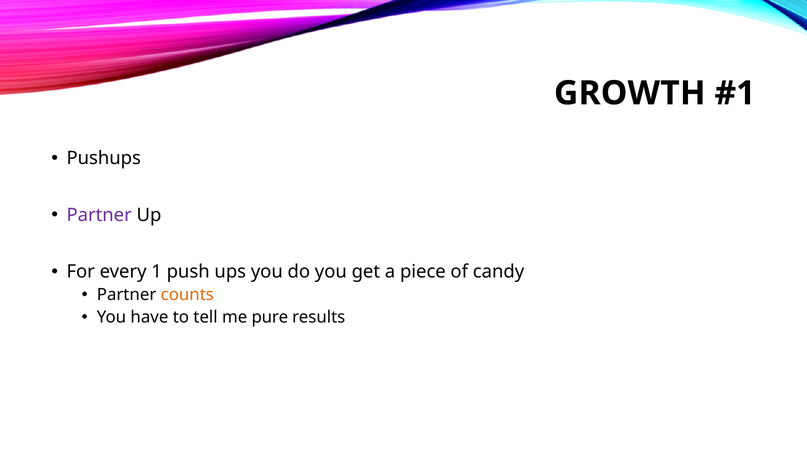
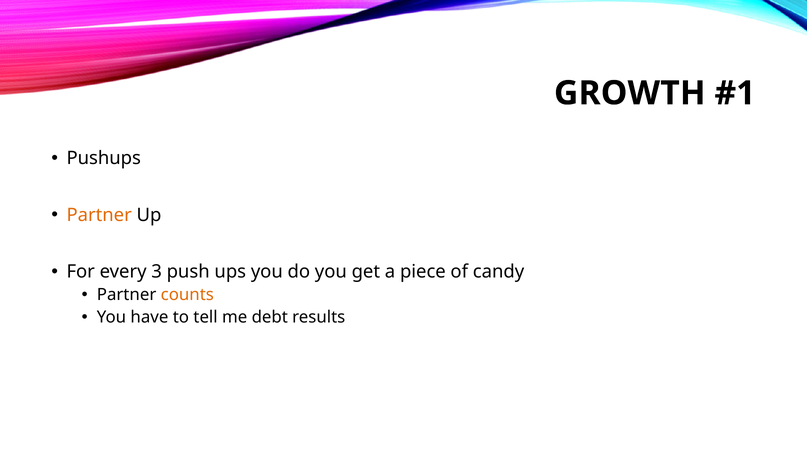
Partner at (99, 215) colour: purple -> orange
1: 1 -> 3
pure: pure -> debt
